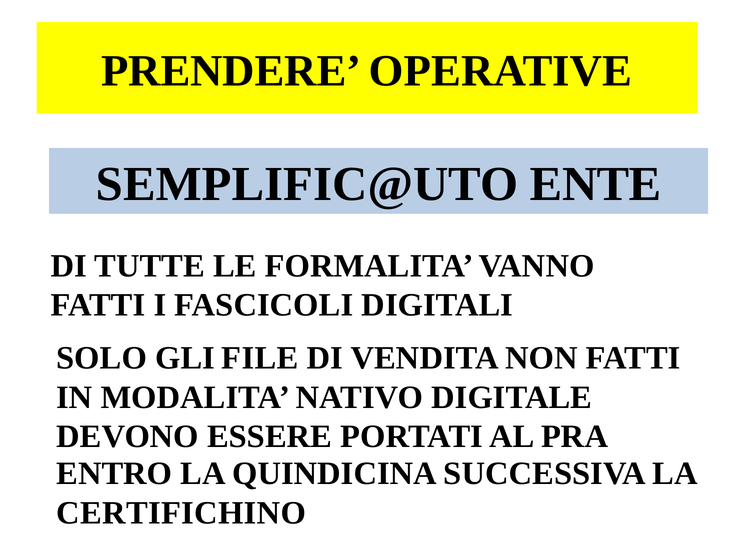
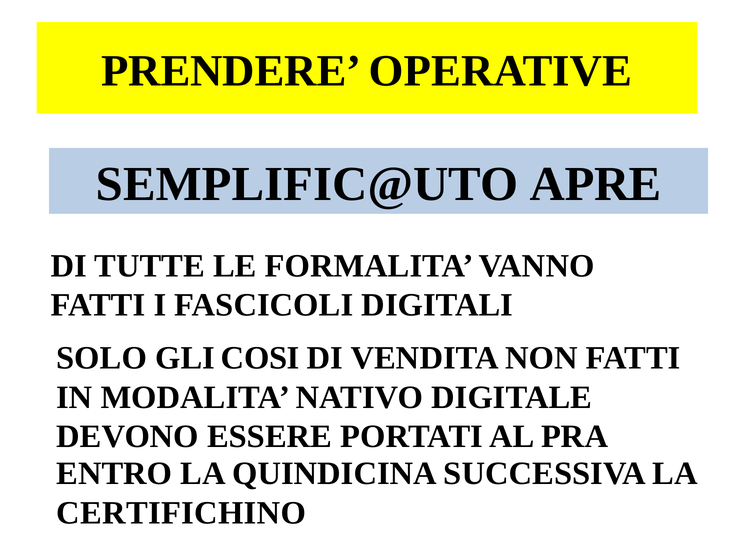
ENTE: ENTE -> APRE
FILE: FILE -> COSI
